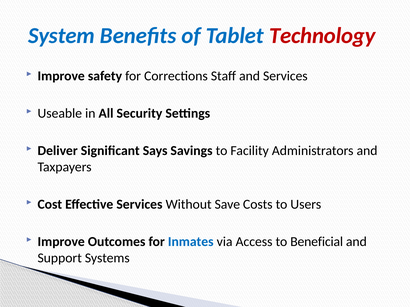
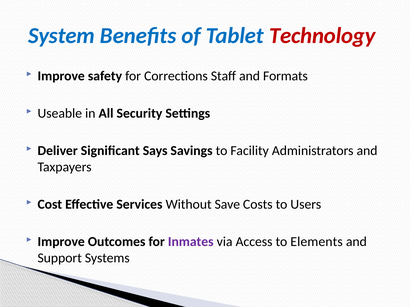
and Services: Services -> Formats
Inmates colour: blue -> purple
Beneficial: Beneficial -> Elements
